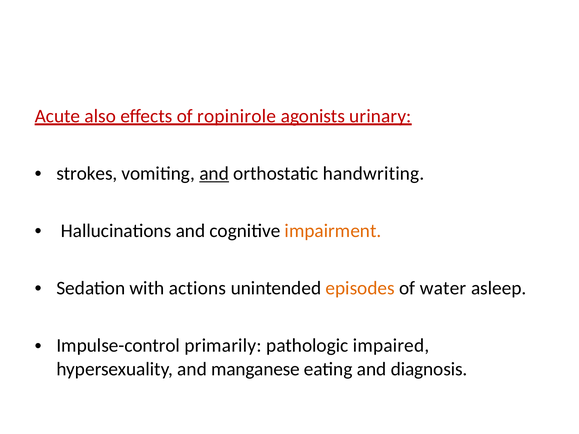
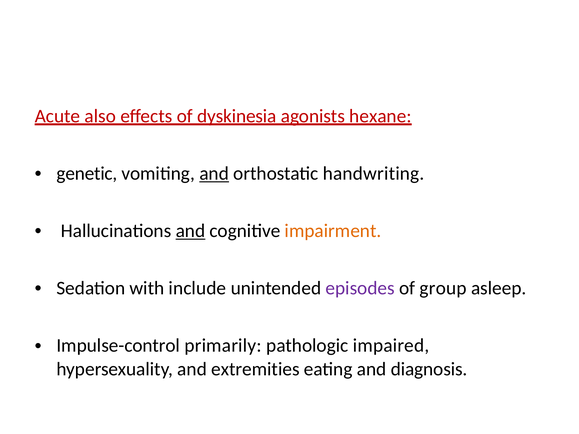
ropinirole: ropinirole -> dyskinesia
urinary: urinary -> hexane
strokes: strokes -> genetic
and at (190, 231) underline: none -> present
actions: actions -> include
episodes colour: orange -> purple
water: water -> group
manganese: manganese -> extremities
